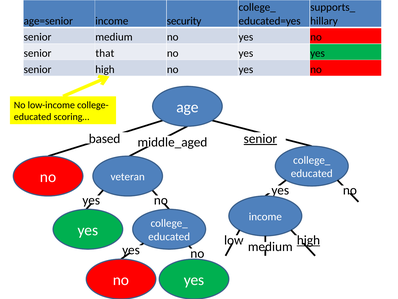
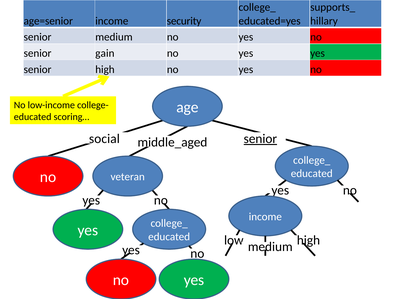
that: that -> gain
based: based -> social
high at (308, 240) underline: present -> none
